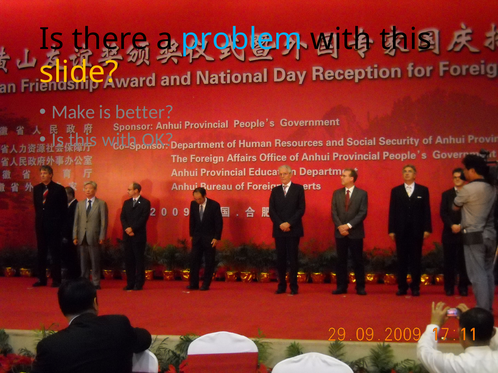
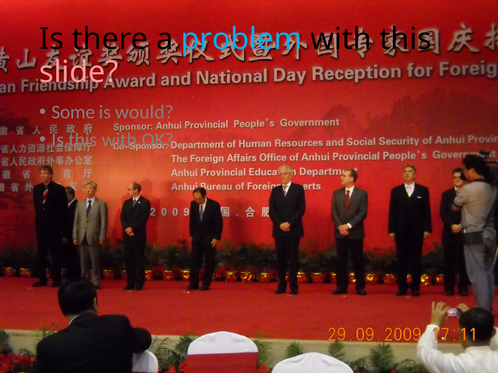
slide colour: yellow -> pink
Make: Make -> Some
better: better -> would
